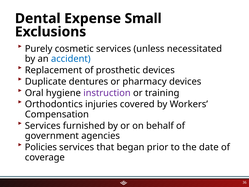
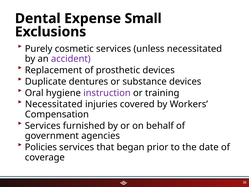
accident colour: blue -> purple
pharmacy: pharmacy -> substance
Orthodontics at (54, 104): Orthodontics -> Necessitated
